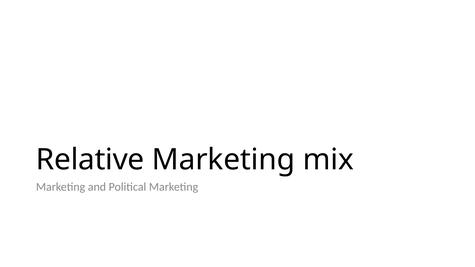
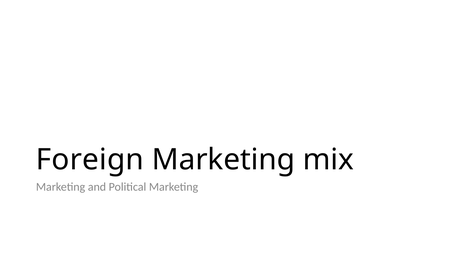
Relative: Relative -> Foreign
